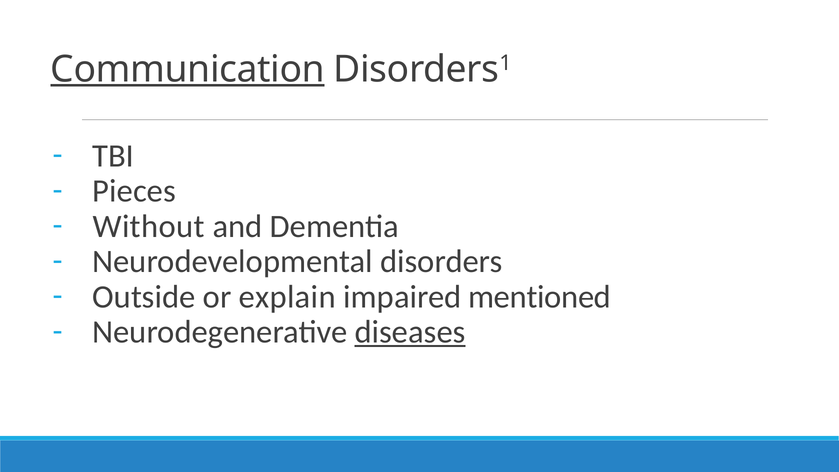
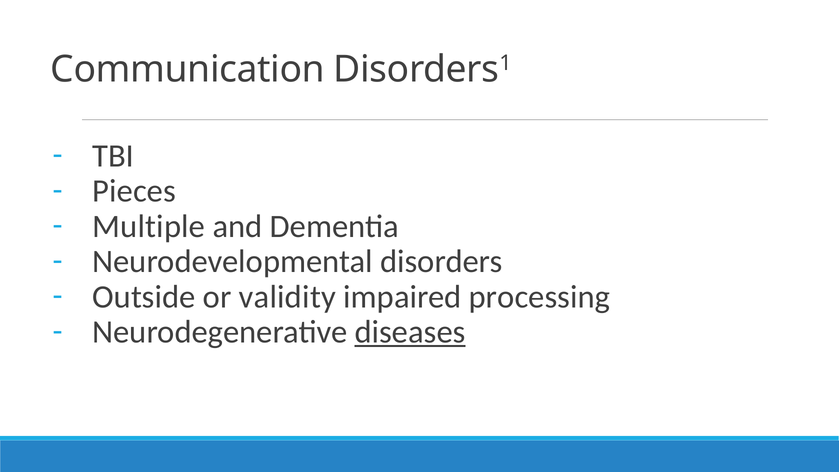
Communication underline: present -> none
Without: Without -> Multiple
explain: explain -> validity
mentioned: mentioned -> processing
